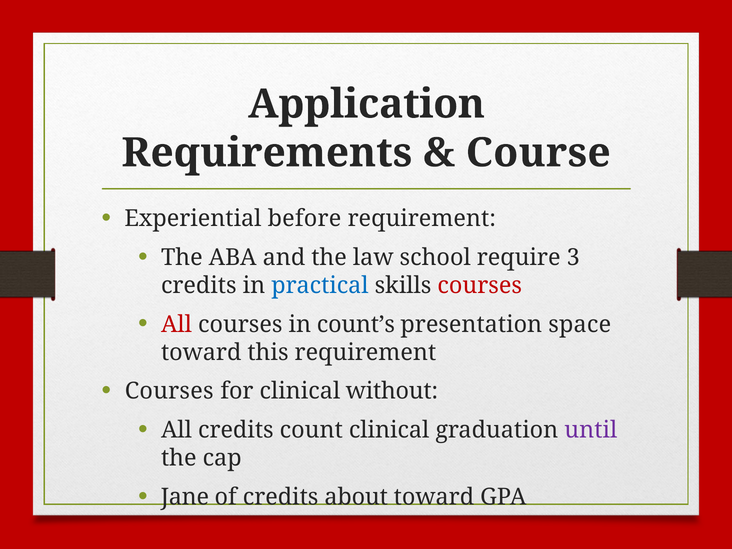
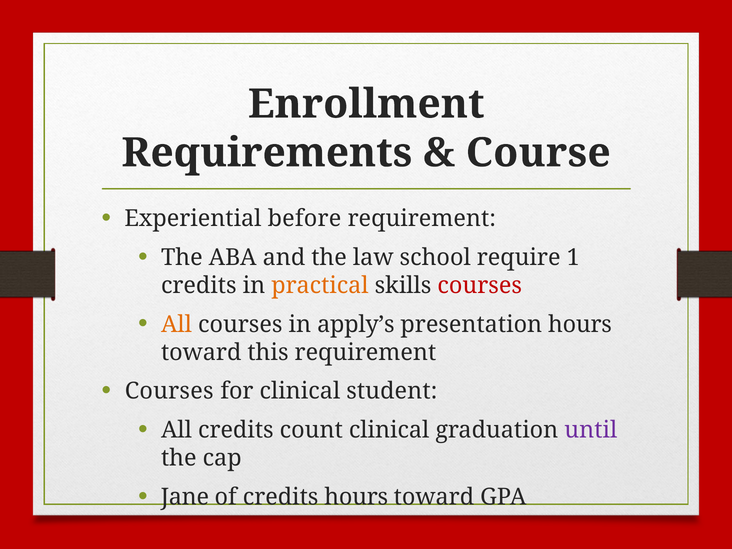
Application: Application -> Enrollment
3: 3 -> 1
practical colour: blue -> orange
All at (176, 324) colour: red -> orange
count’s: count’s -> apply’s
presentation space: space -> hours
without: without -> student
credits about: about -> hours
